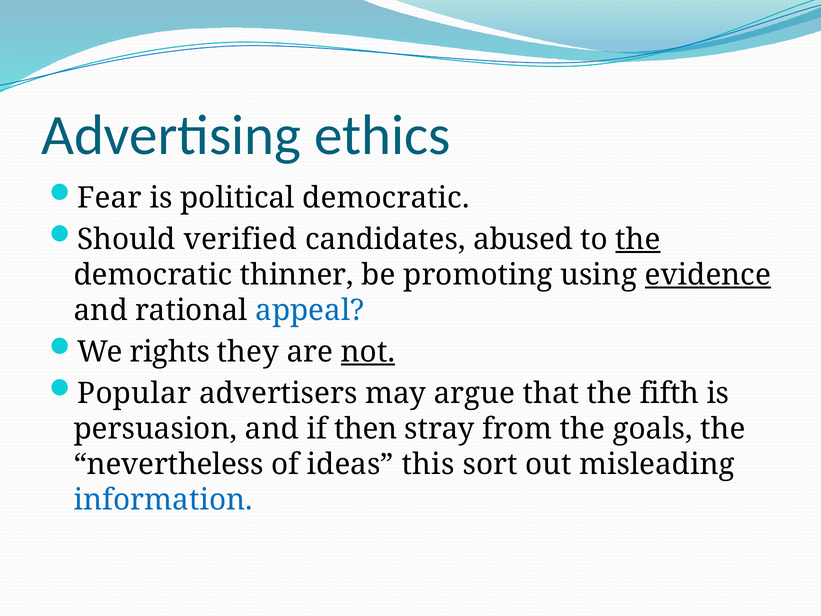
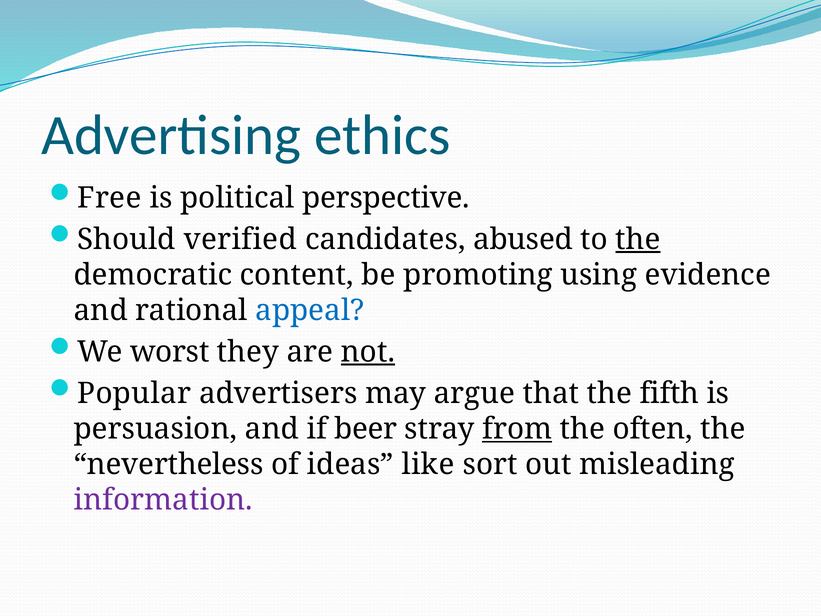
Fear: Fear -> Free
political democratic: democratic -> perspective
thinner: thinner -> content
evidence underline: present -> none
rights: rights -> worst
then: then -> beer
from underline: none -> present
goals: goals -> often
this: this -> like
information colour: blue -> purple
